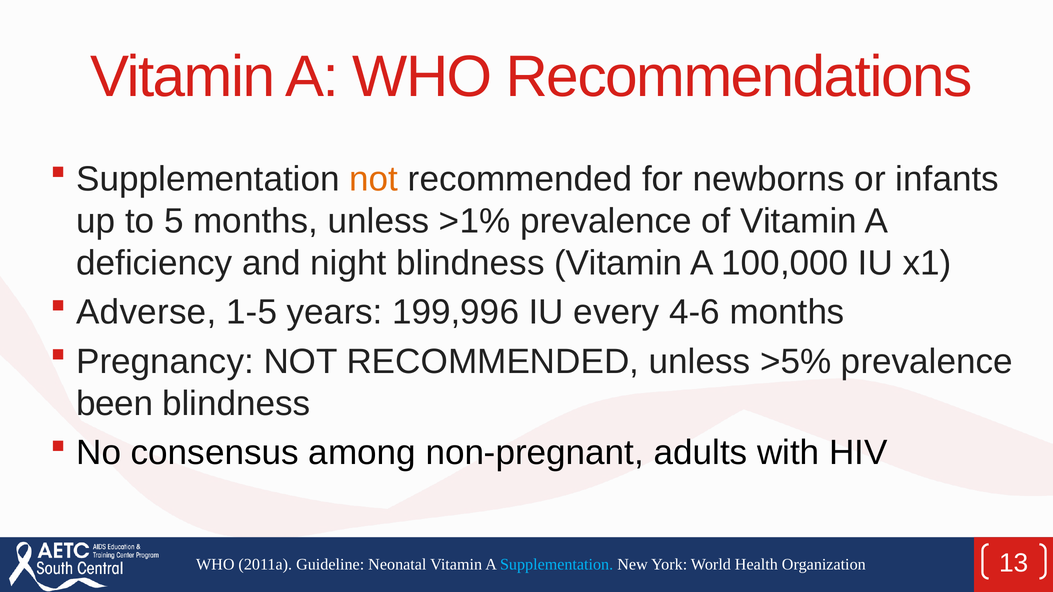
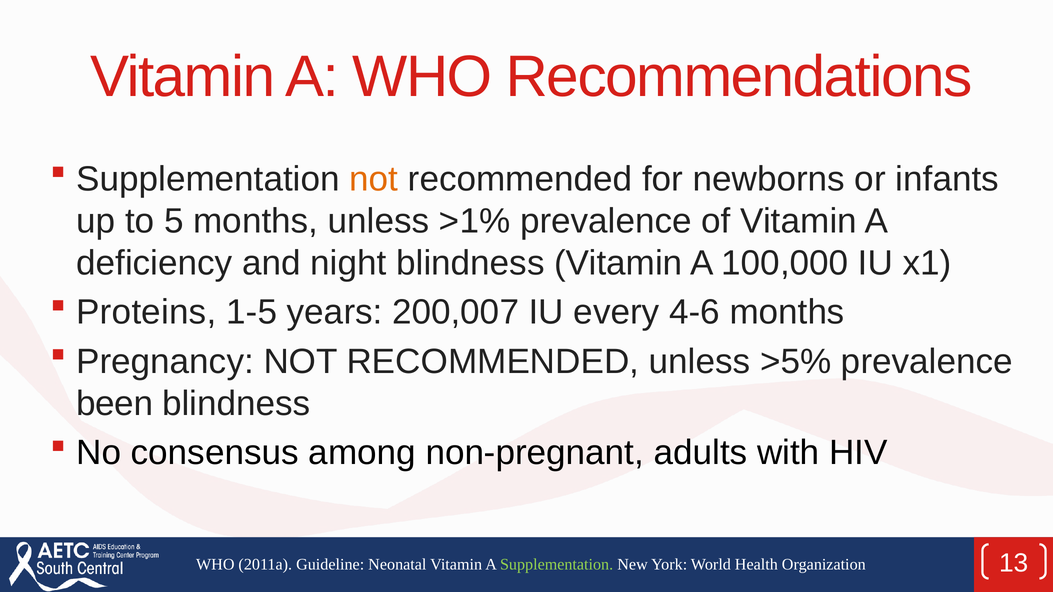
Adverse: Adverse -> Proteins
199,996: 199,996 -> 200,007
Supplementation at (557, 565) colour: light blue -> light green
